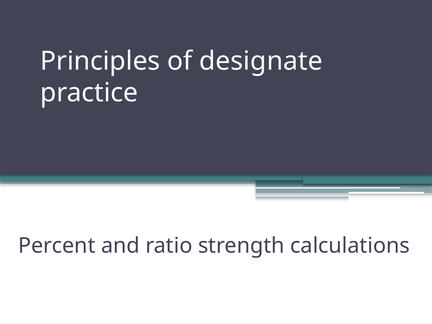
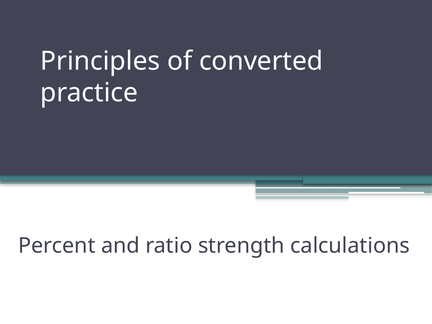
designate: designate -> converted
